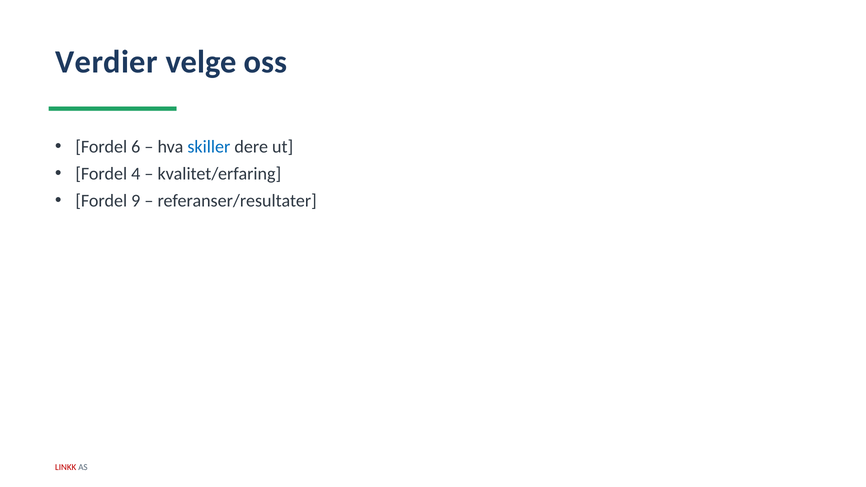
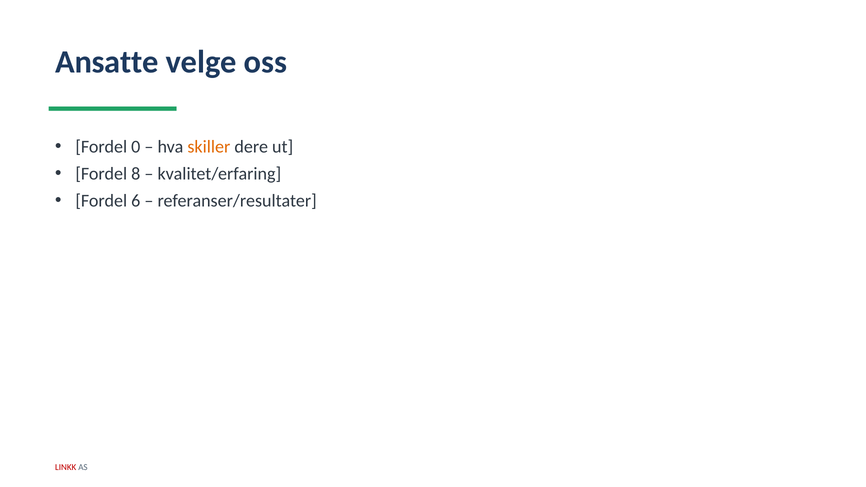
Verdier: Verdier -> Ansatte
6: 6 -> 0
skiller colour: blue -> orange
4: 4 -> 8
9: 9 -> 6
